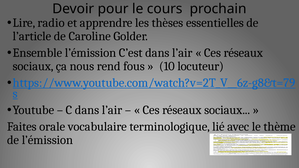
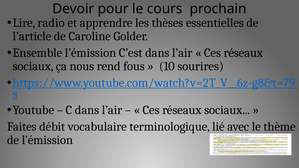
locuteur: locuteur -> sourires
orale: orale -> débit
